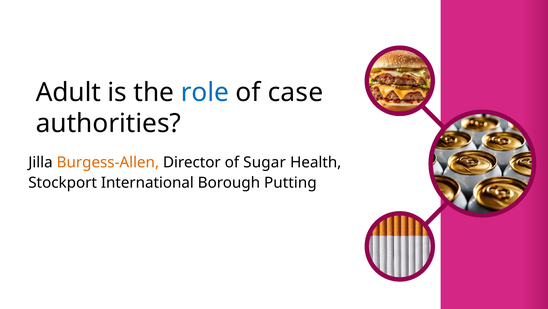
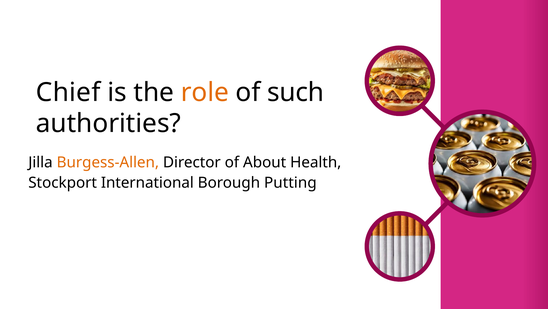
Adult: Adult -> Chief
role colour: blue -> orange
case: case -> such
Sugar: Sugar -> About
